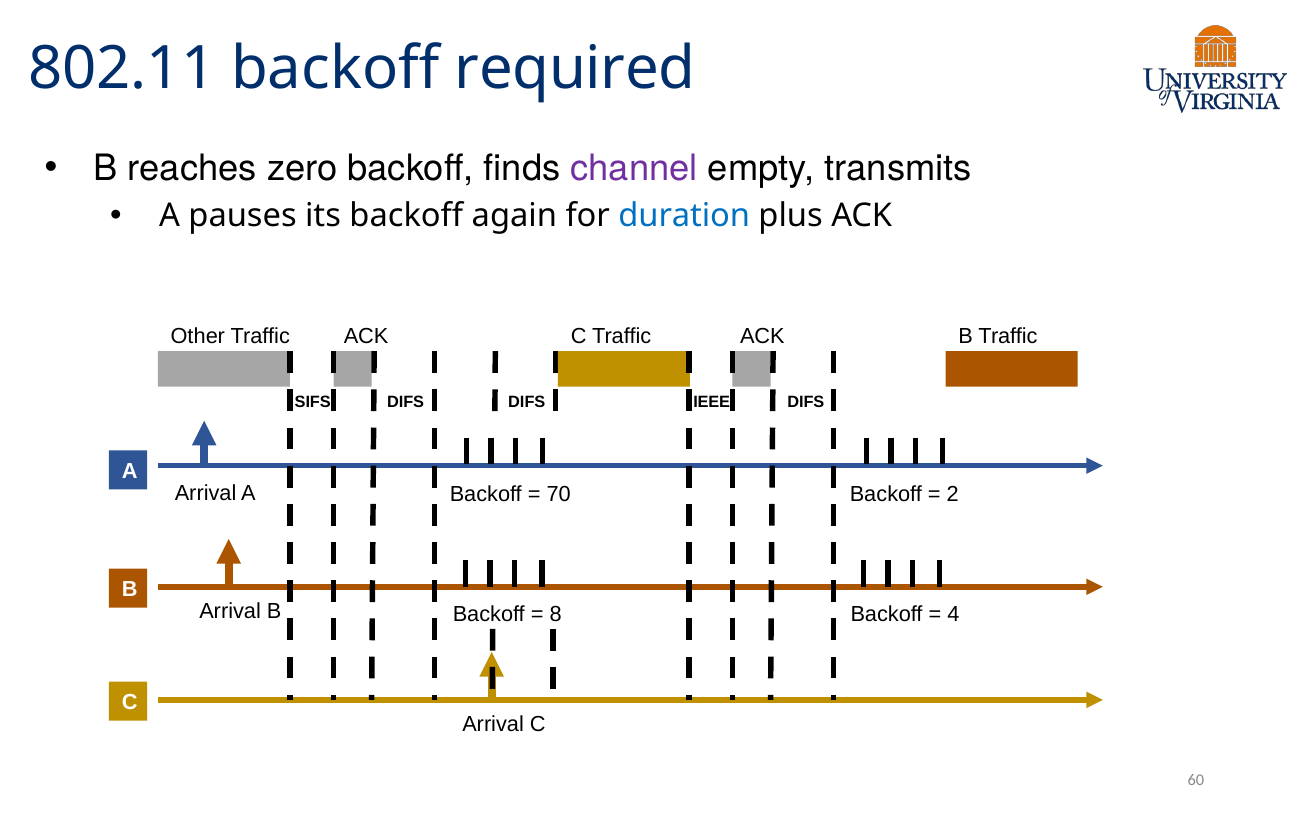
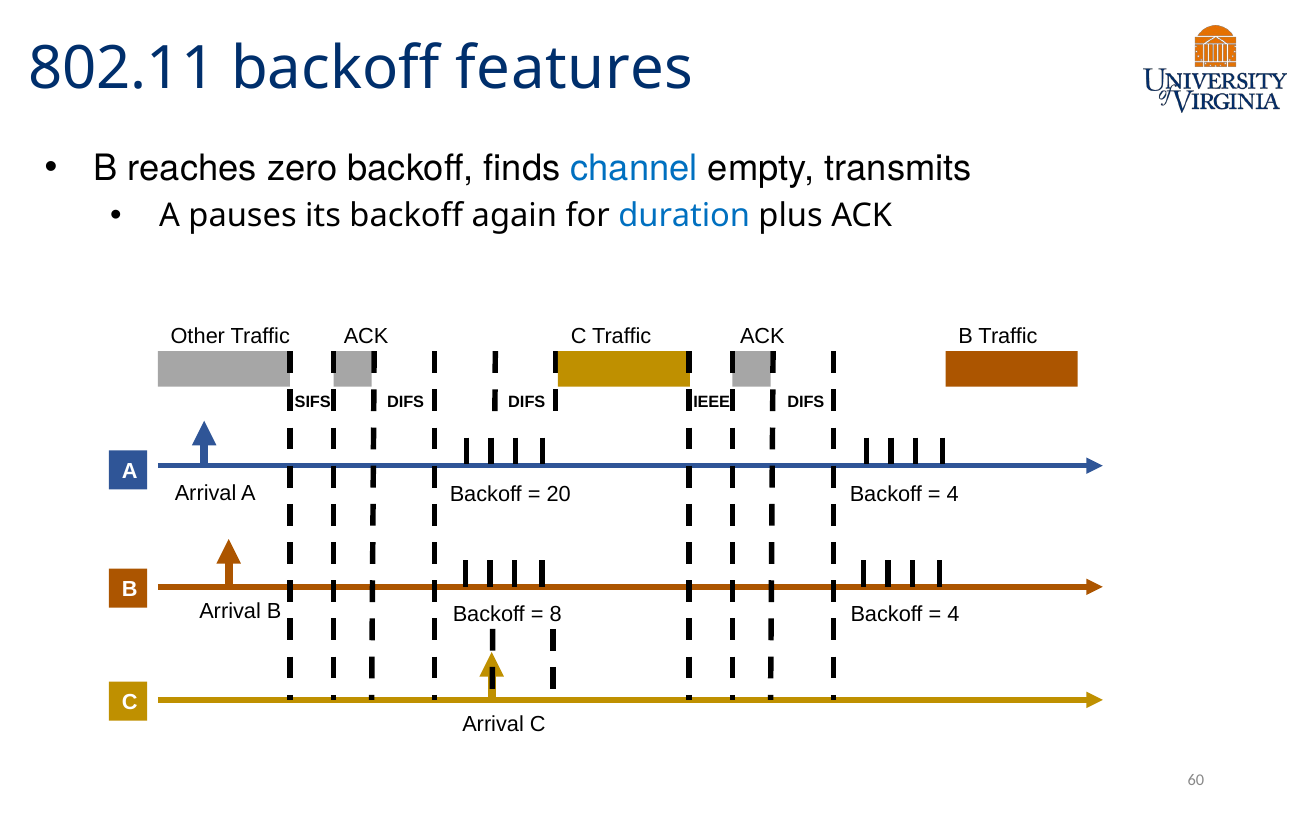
required: required -> features
channel colour: purple -> blue
70: 70 -> 20
2 at (953, 495): 2 -> 4
